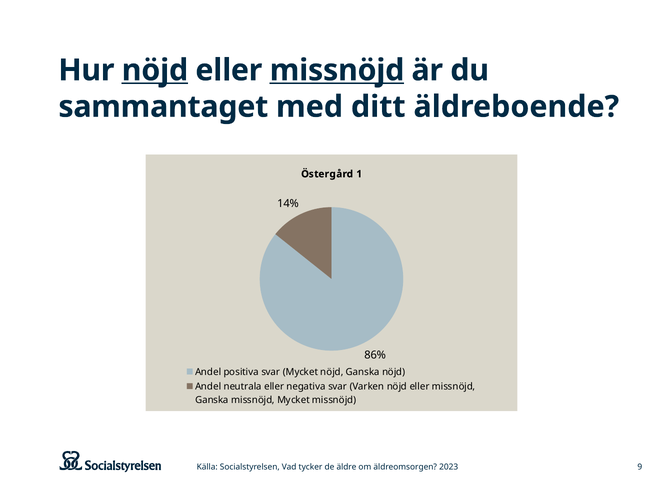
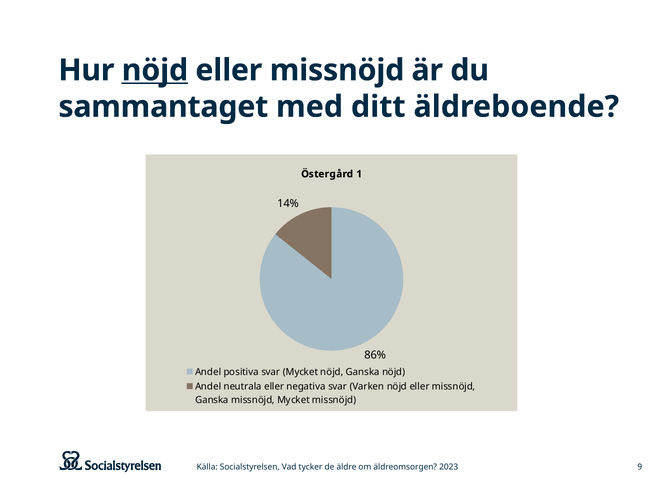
missnöjd at (337, 70) underline: present -> none
